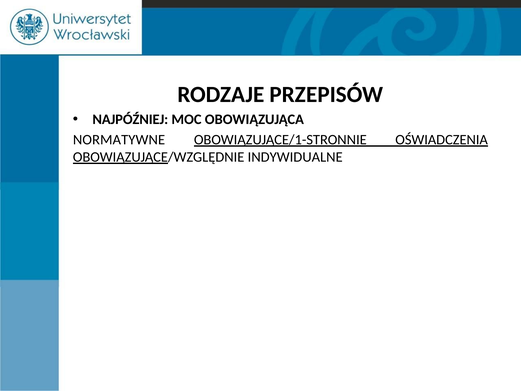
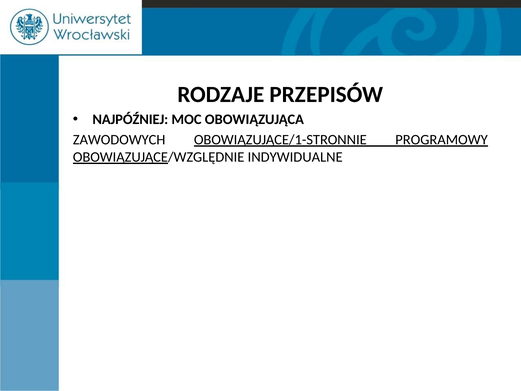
NORMATYWNE: NORMATYWNE -> ZAWODOWYCH
OŚWIADCZENIA: OŚWIADCZENIA -> PROGRAMOWY
